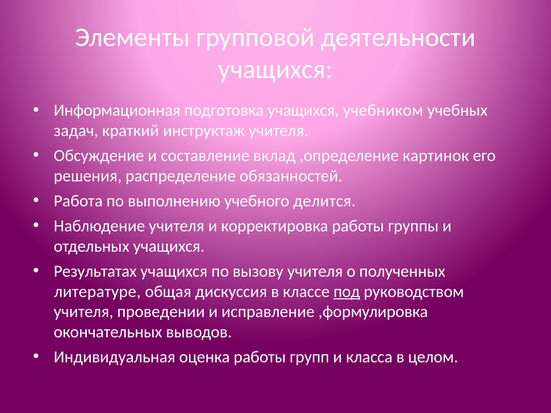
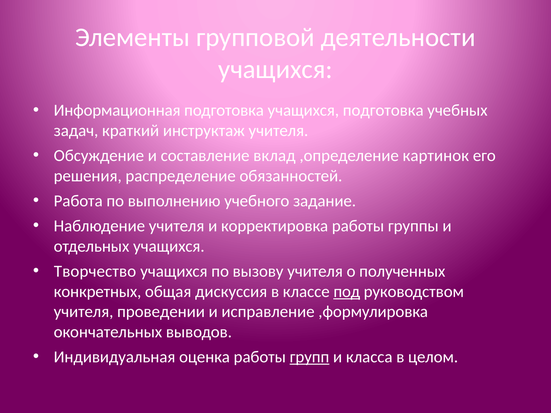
учащихся учебником: учебником -> подготовка
делится: делится -> задание
Результатах: Результатах -> Творчество
литературе: литературе -> конкретных
групп underline: none -> present
